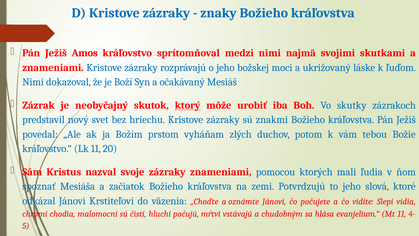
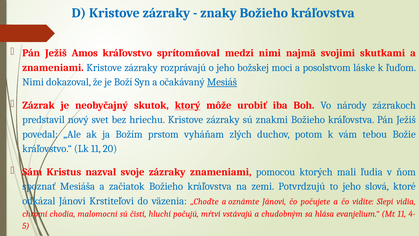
ukrižovaný: ukrižovaný -> posolstvom
Mesiáš underline: none -> present
skutky: skutky -> národy
